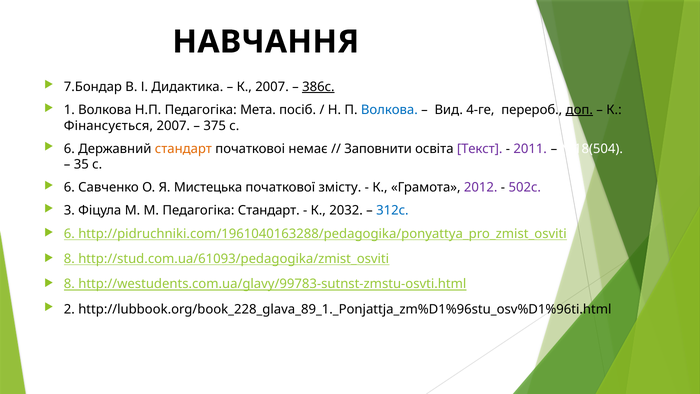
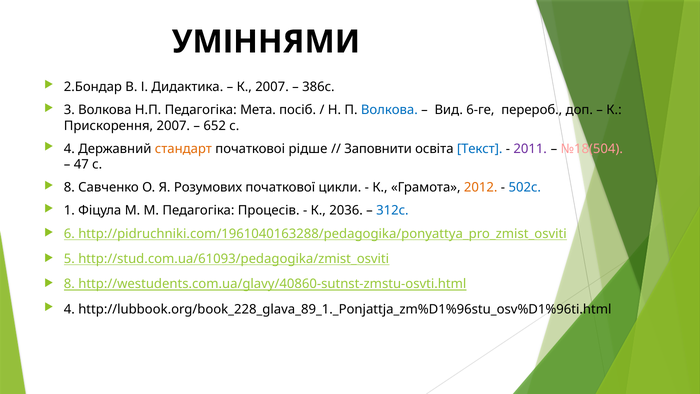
НАВЧАННЯ: НАВЧАННЯ -> УМІННЯМИ
7.Бондар: 7.Бондар -> 2.Бондар
386с underline: present -> none
1: 1 -> 3
4-ге: 4-ге -> 6-ге
доп underline: present -> none
Фінансується: Фінансується -> Прискорення
375: 375 -> 652
6 at (69, 149): 6 -> 4
немає: немає -> рідше
Текст colour: purple -> blue
№18(504 colour: white -> pink
35: 35 -> 47
6 at (69, 187): 6 -> 8
Мистецька: Мистецька -> Розумових
змісту: змісту -> цикли
2012 colour: purple -> orange
502с colour: purple -> blue
3: 3 -> 1
Педагогіка Стандарт: Стандарт -> Процесів
2032: 2032 -> 2036
8 at (69, 259): 8 -> 5
http://westudents.com.ua/glavy/99783-sutnst-zmstu-osvti.html: http://westudents.com.ua/glavy/99783-sutnst-zmstu-osvti.html -> http://westudents.com.ua/glavy/40860-sutnst-zmstu-osvti.html
2 at (69, 309): 2 -> 4
